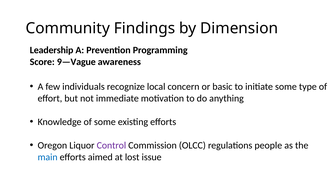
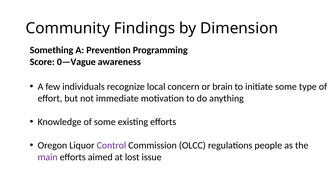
Leadership: Leadership -> Something
9—Vague: 9—Vague -> 0—Vague
basic: basic -> brain
main colour: blue -> purple
